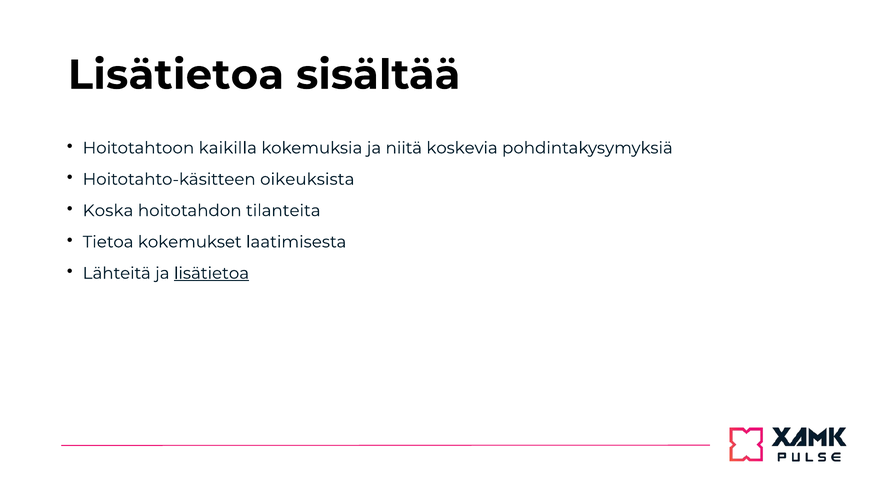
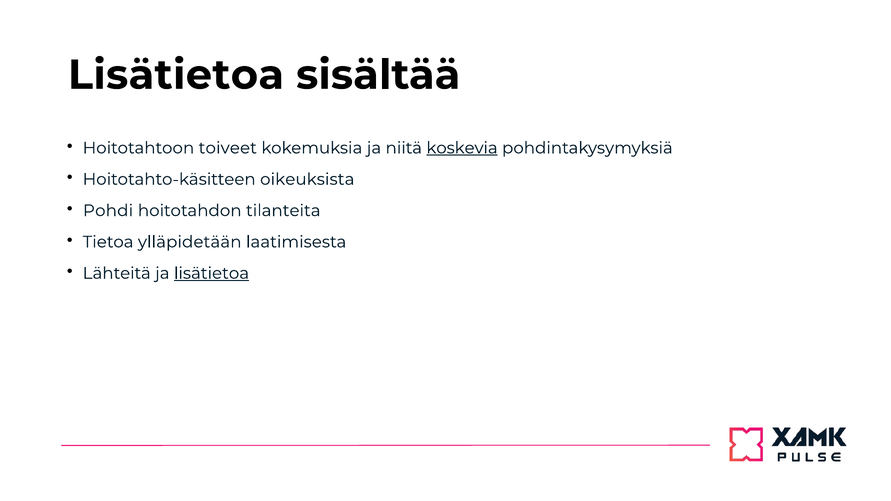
kaikilla: kaikilla -> toiveet
koskevia underline: none -> present
Koska: Koska -> Pohdi
kokemukset: kokemukset -> ylläpidetään
